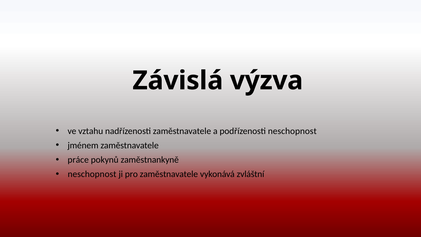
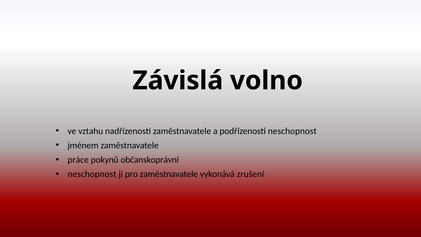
výzva: výzva -> volno
zaměstnankyně: zaměstnankyně -> občanskoprávní
zvláštní: zvláštní -> zrušení
